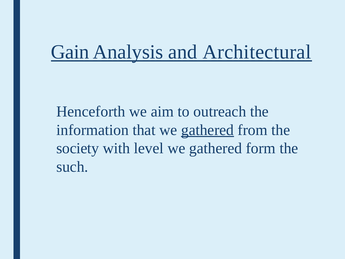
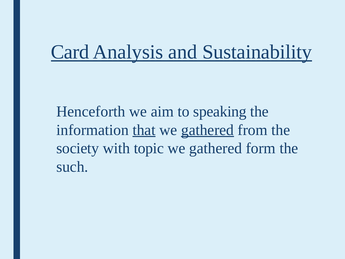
Gain: Gain -> Card
Architectural: Architectural -> Sustainability
outreach: outreach -> speaking
that underline: none -> present
level: level -> topic
